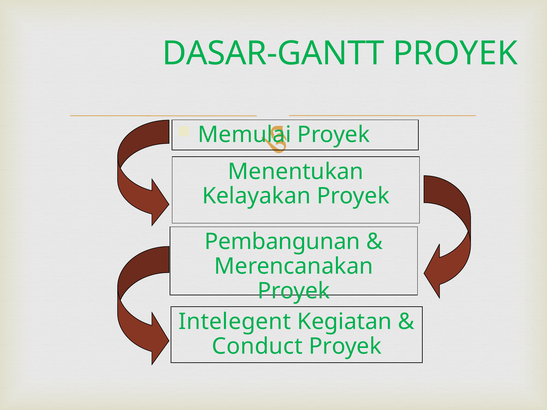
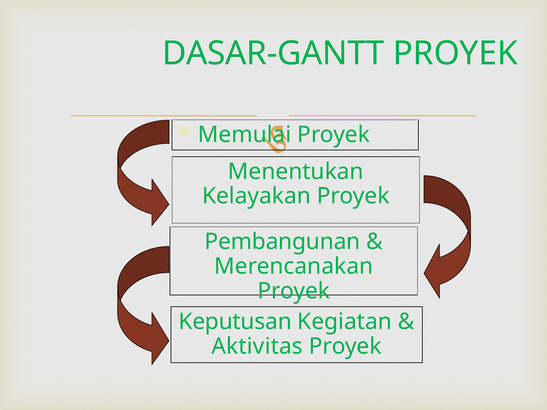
Intelegent: Intelegent -> Keputusan
Conduct: Conduct -> Aktivitas
